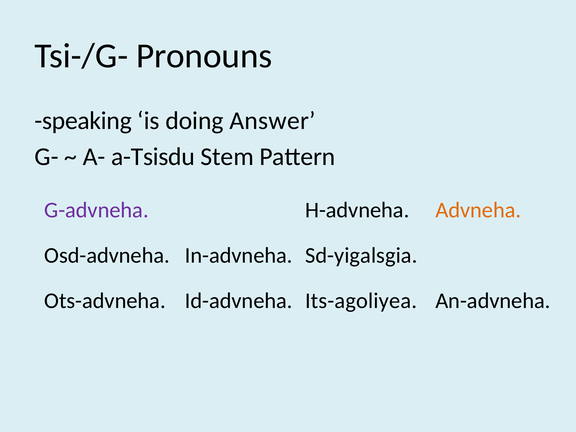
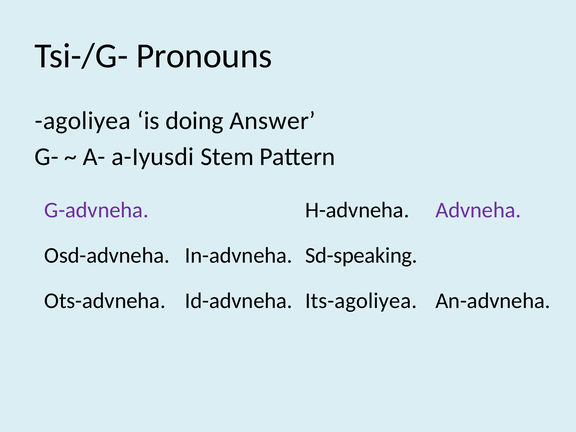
speaking: speaking -> agoliyea
a-Tsisdu: a-Tsisdu -> a-Iyusdi
Advneha colour: orange -> purple
Sd-yigalsgia: Sd-yigalsgia -> Sd-speaking
